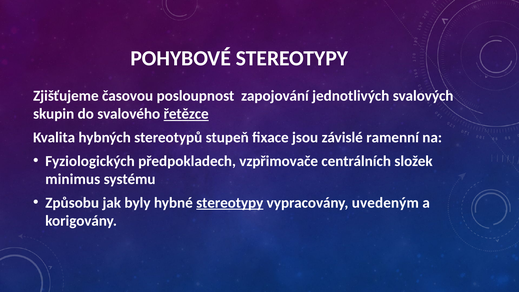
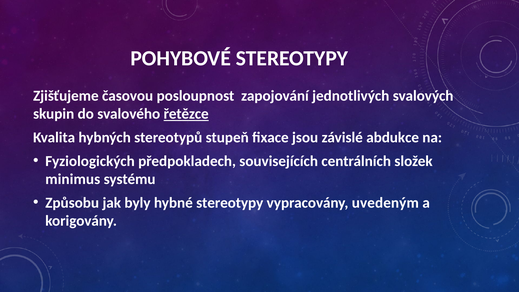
ramenní: ramenní -> abdukce
vzpřimovače: vzpřimovače -> souvisejících
stereotypy at (230, 203) underline: present -> none
